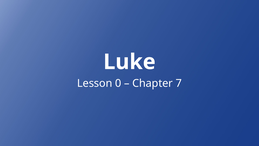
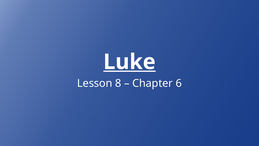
Luke underline: none -> present
0: 0 -> 8
7: 7 -> 6
